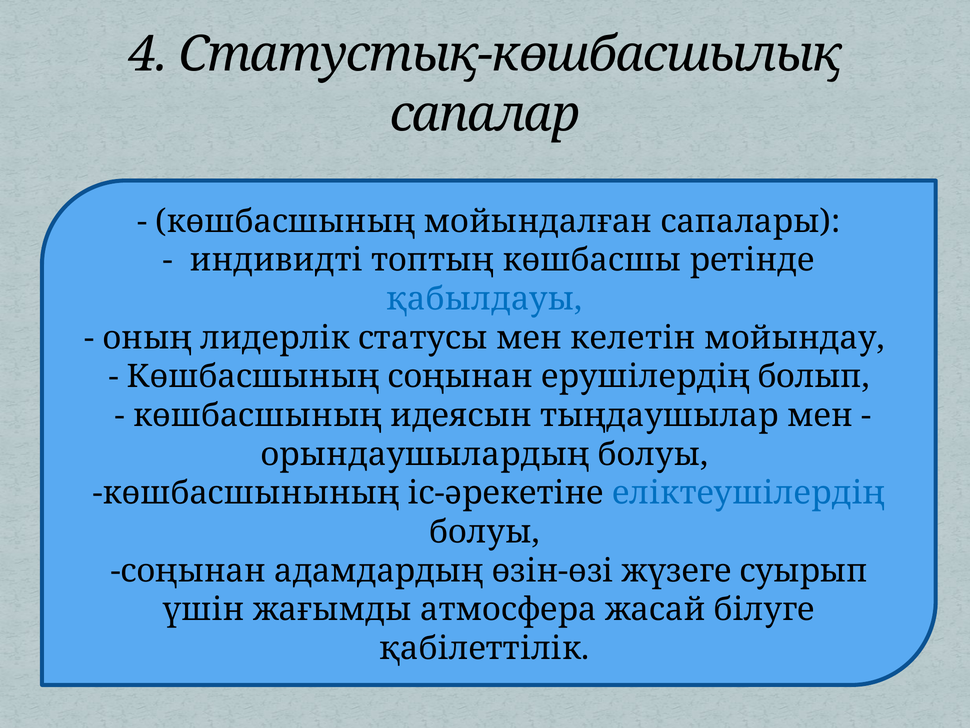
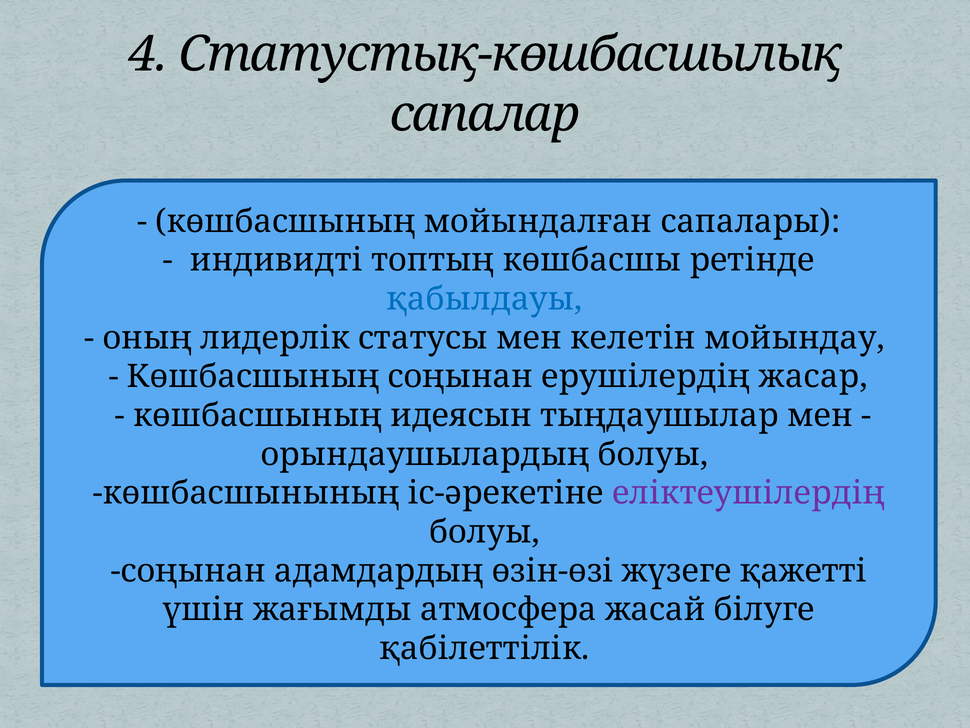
болып: болып -> жасар
еліктеушілердің colour: blue -> purple
суырып: суырып -> қажетті
